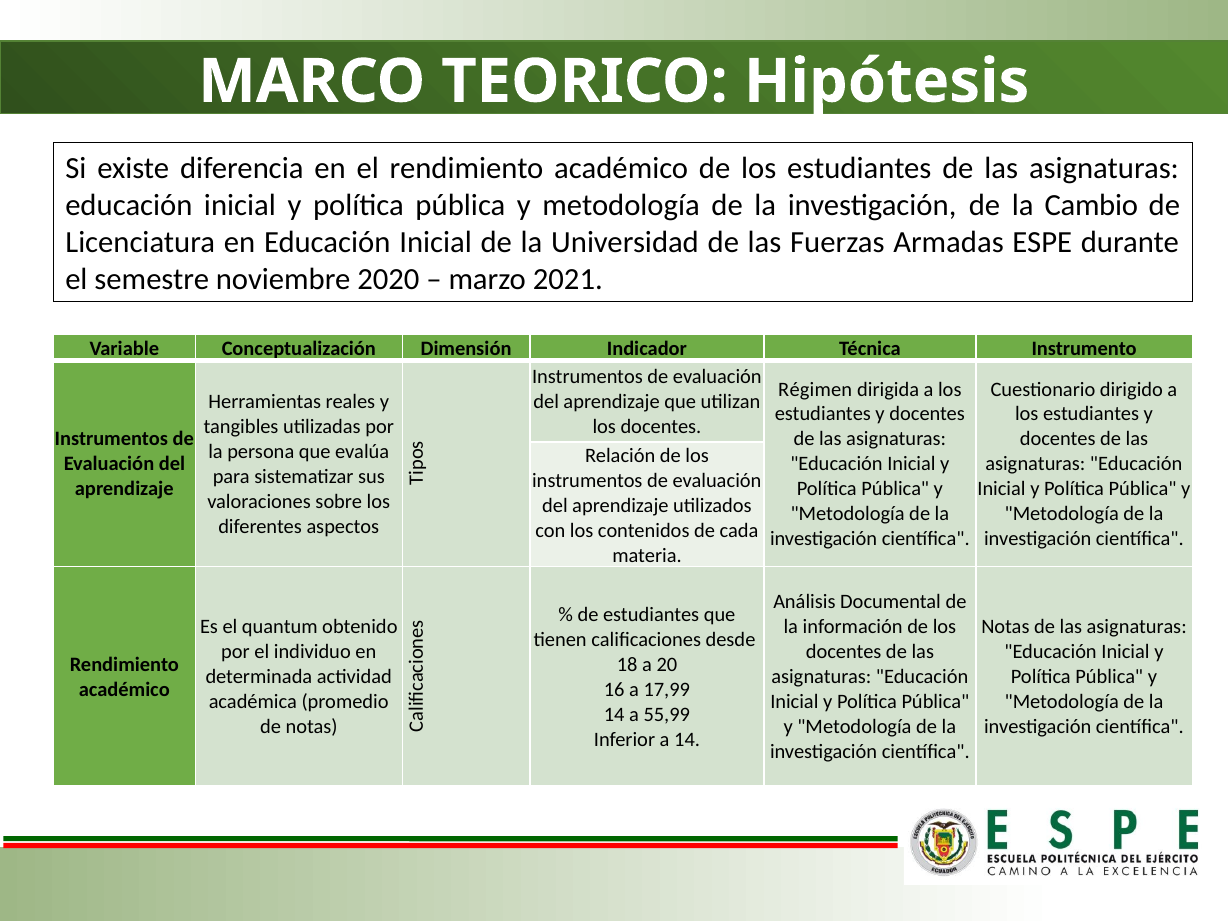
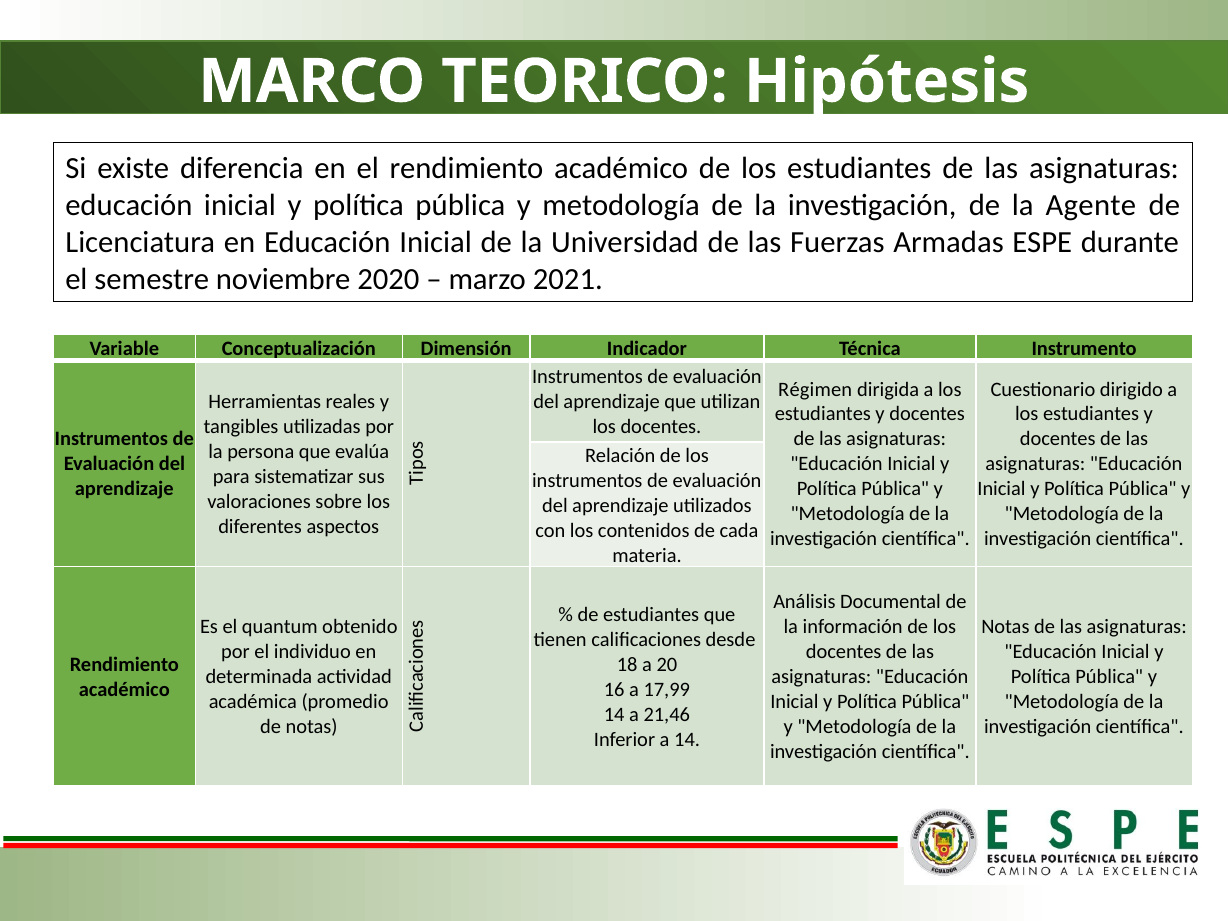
Cambio: Cambio -> Agente
55,99: 55,99 -> 21,46
